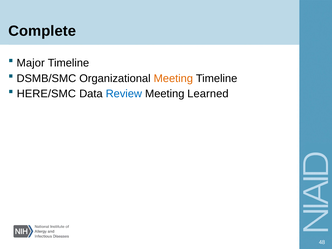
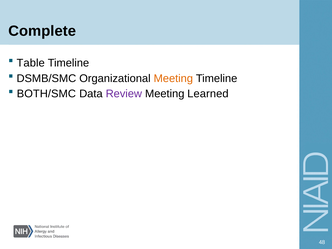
Major: Major -> Table
HERE/SMC: HERE/SMC -> BOTH/SMC
Review colour: blue -> purple
